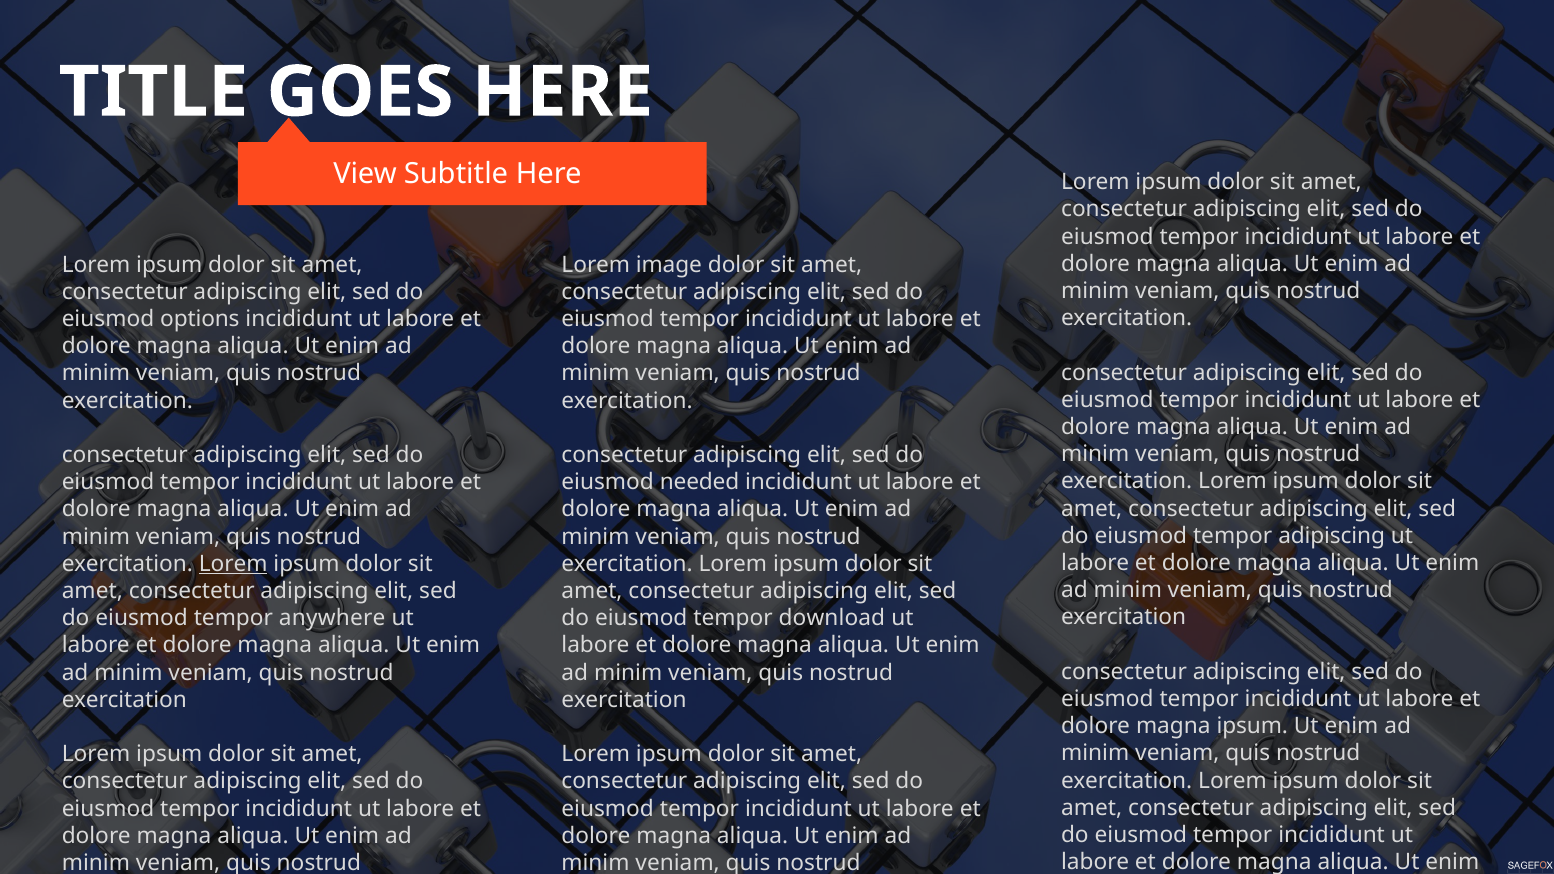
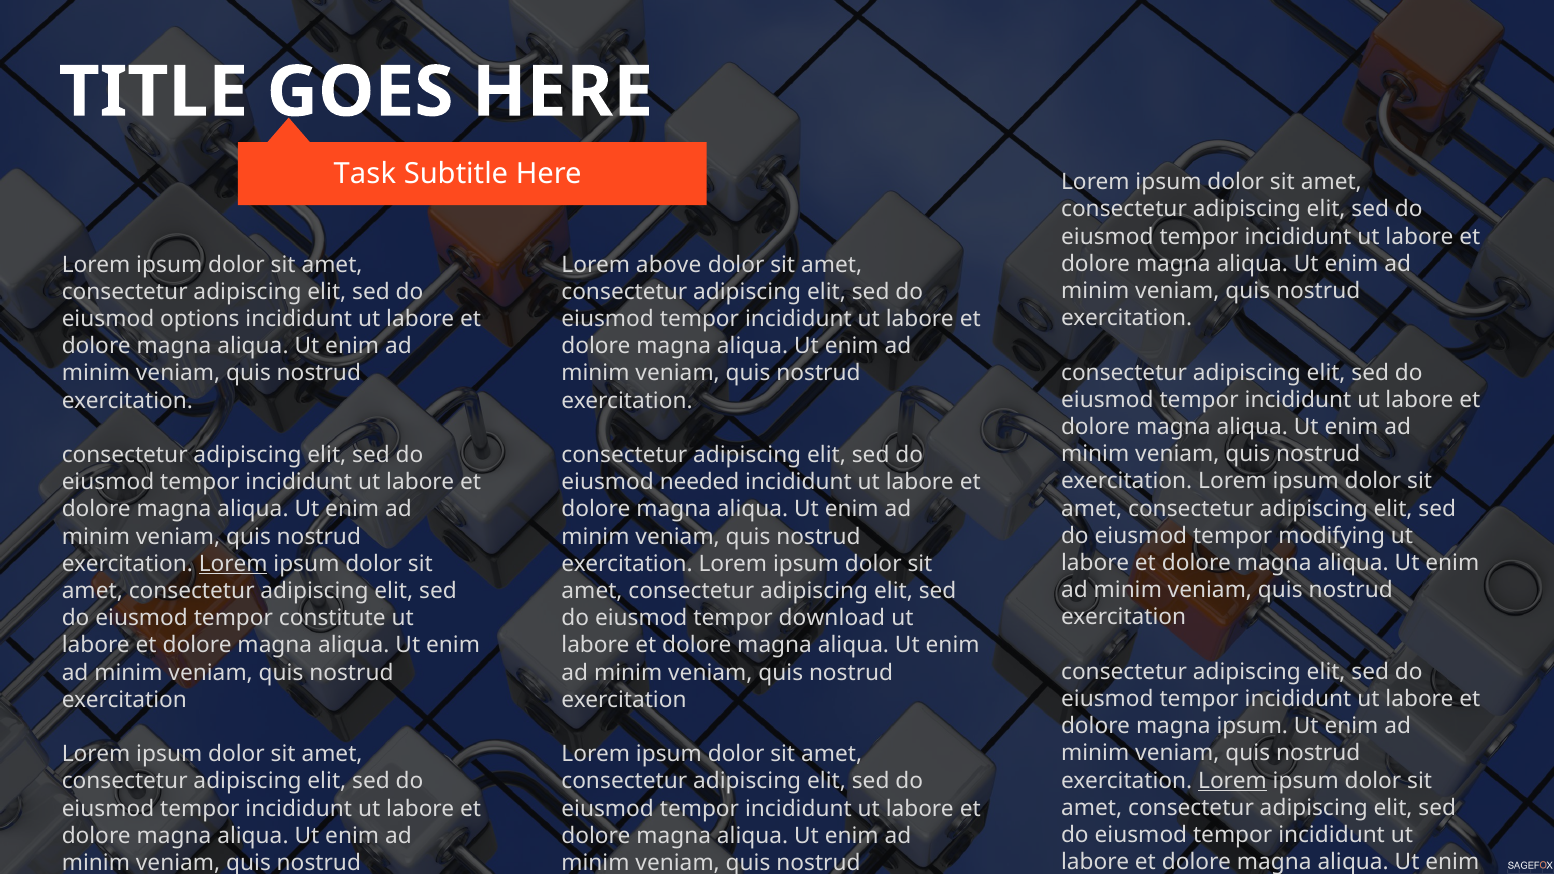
View: View -> Task
image: image -> above
tempor adipiscing: adipiscing -> modifying
anywhere: anywhere -> constitute
Lorem at (1233, 781) underline: none -> present
